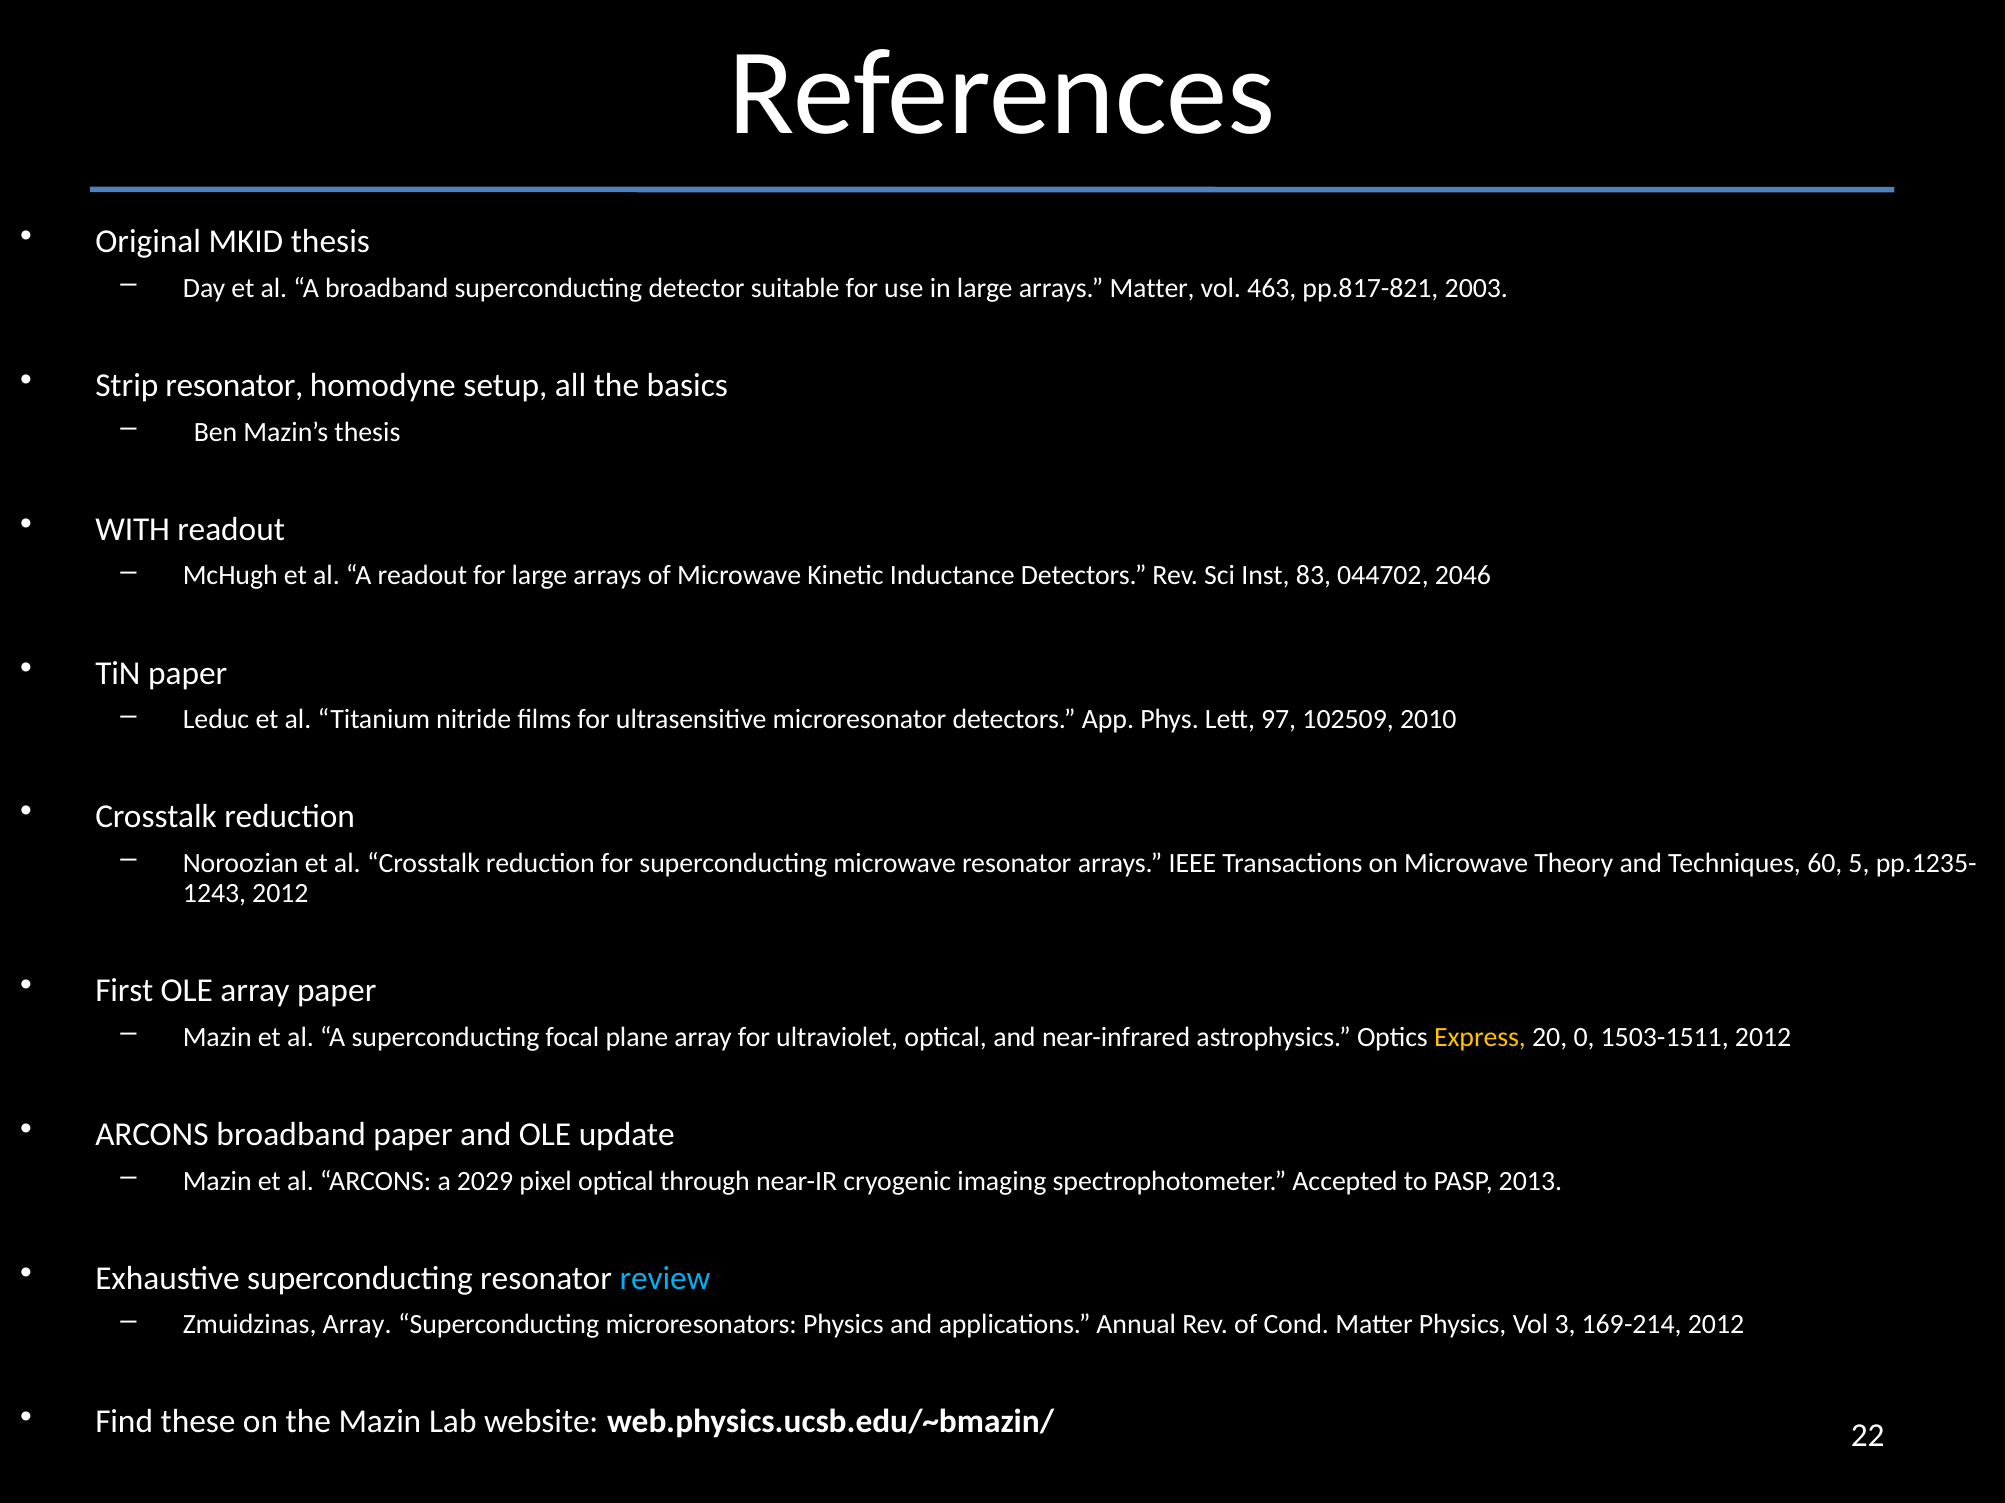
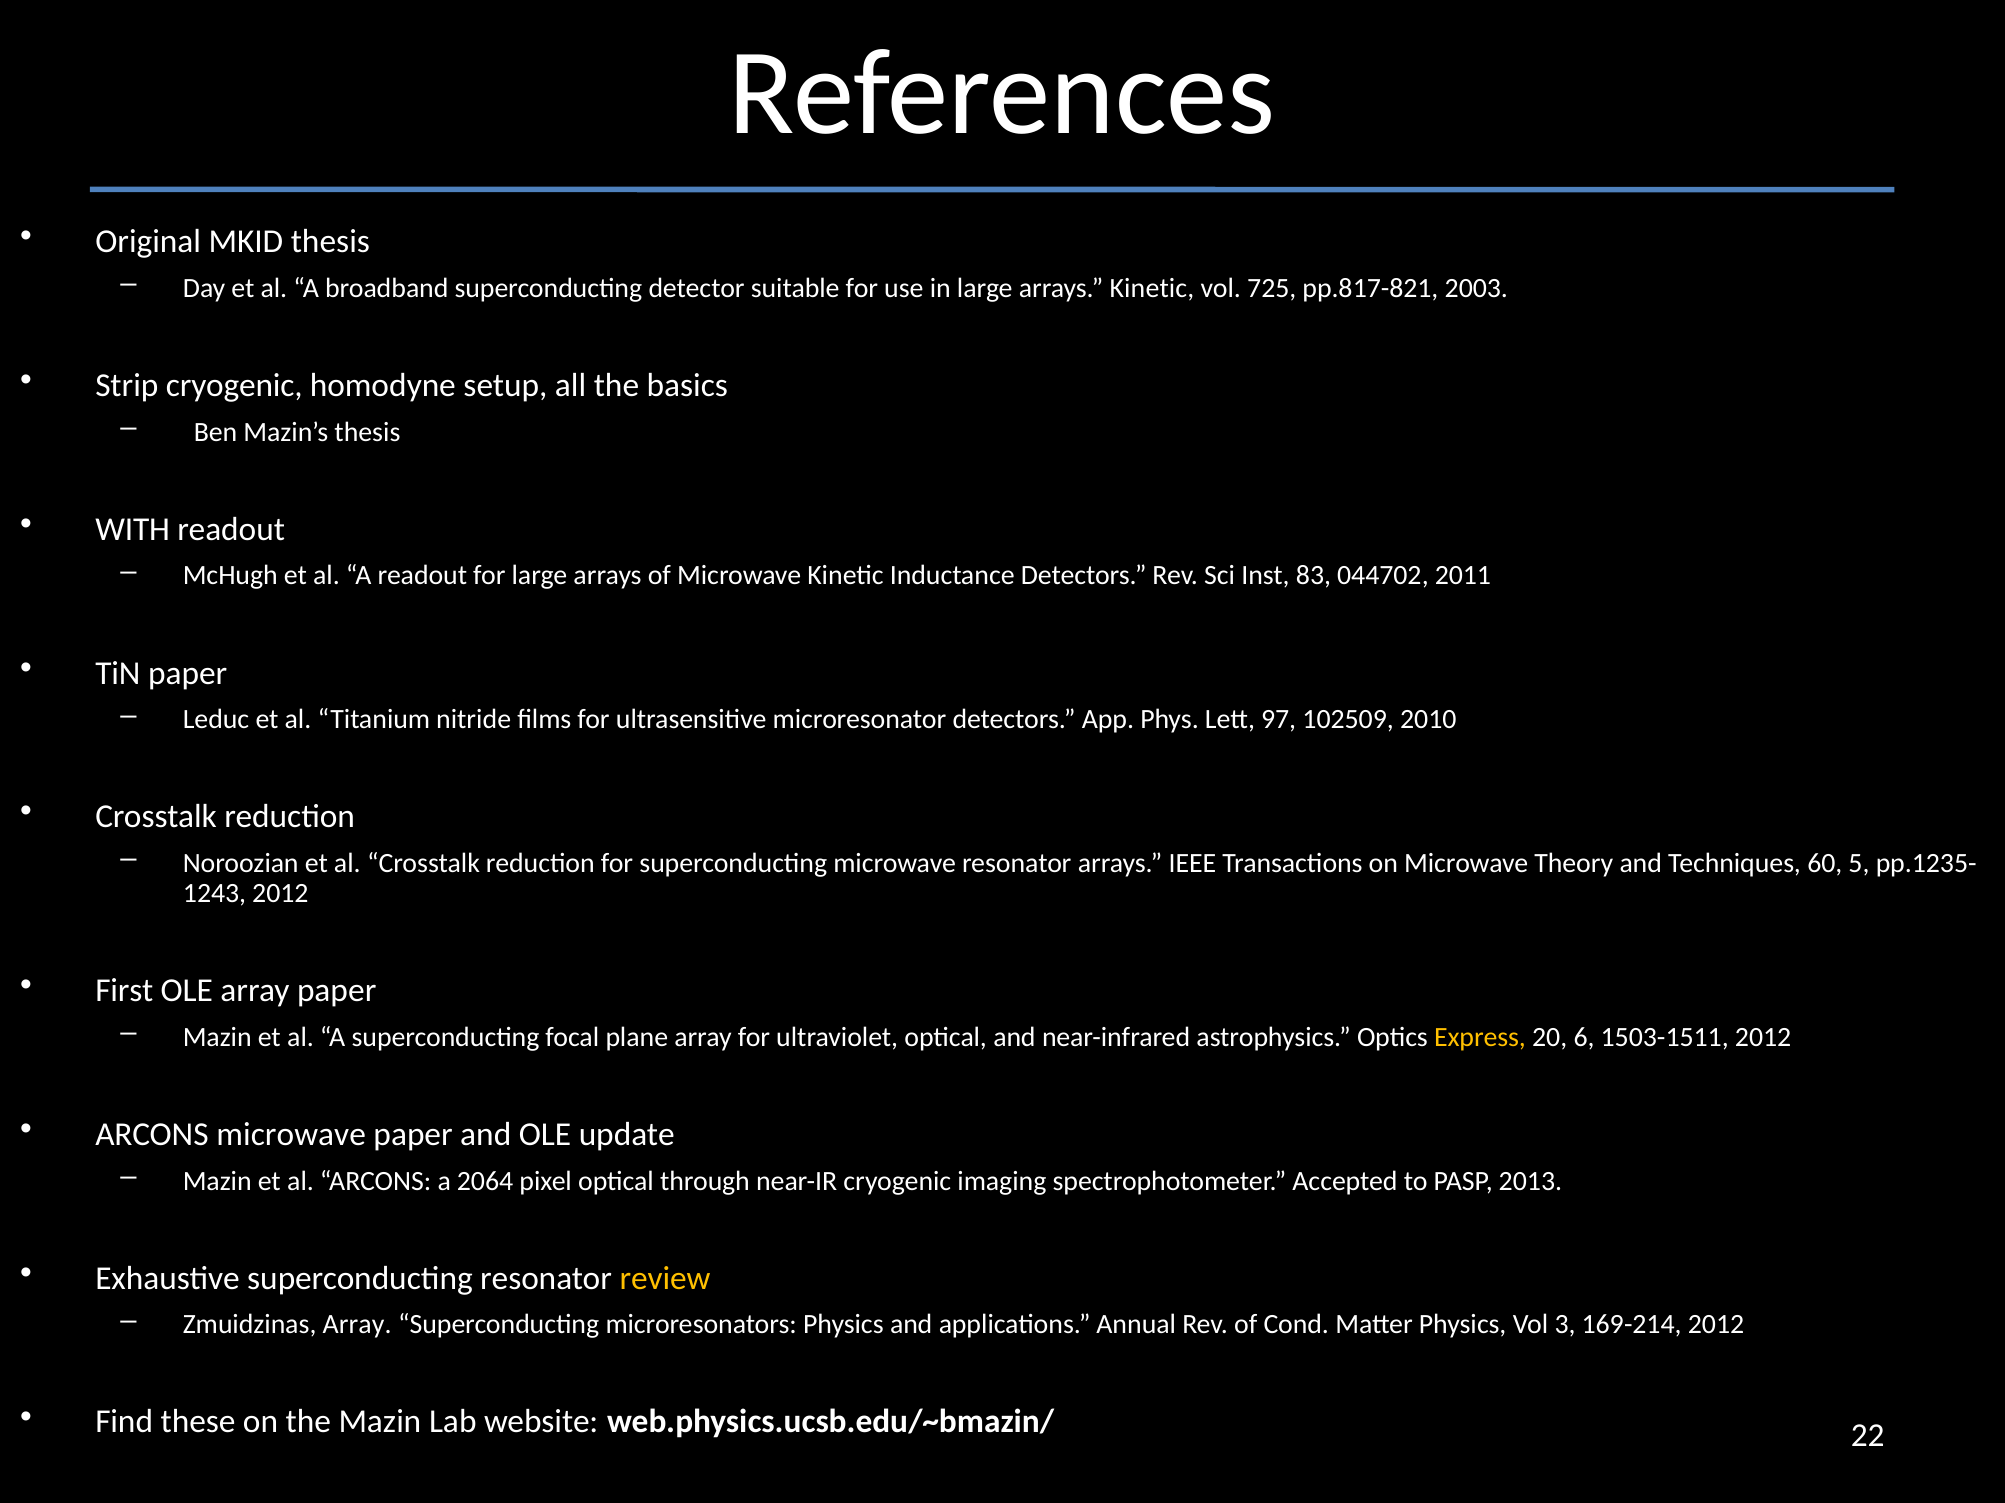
arrays Matter: Matter -> Kinetic
463: 463 -> 725
Strip resonator: resonator -> cryogenic
2046: 2046 -> 2011
0: 0 -> 6
ARCONS broadband: broadband -> microwave
2029: 2029 -> 2064
review colour: light blue -> yellow
